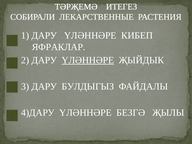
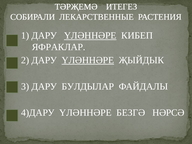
ҮЛӘННӘРЕ at (90, 36) underline: none -> present
БУЛДЫГЫЗ: БУЛДЫГЫЗ -> БУЛДЫЛАР
ҖЫЛЫ: ҖЫЛЫ -> НӘРСӘ
